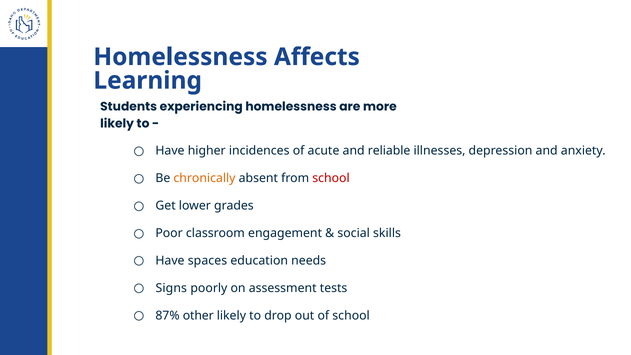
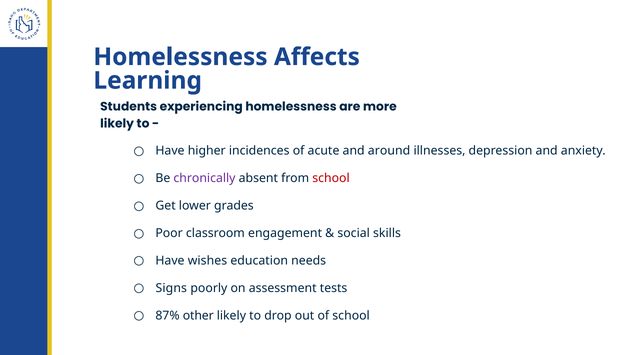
reliable: reliable -> around
chronically colour: orange -> purple
spaces: spaces -> wishes
